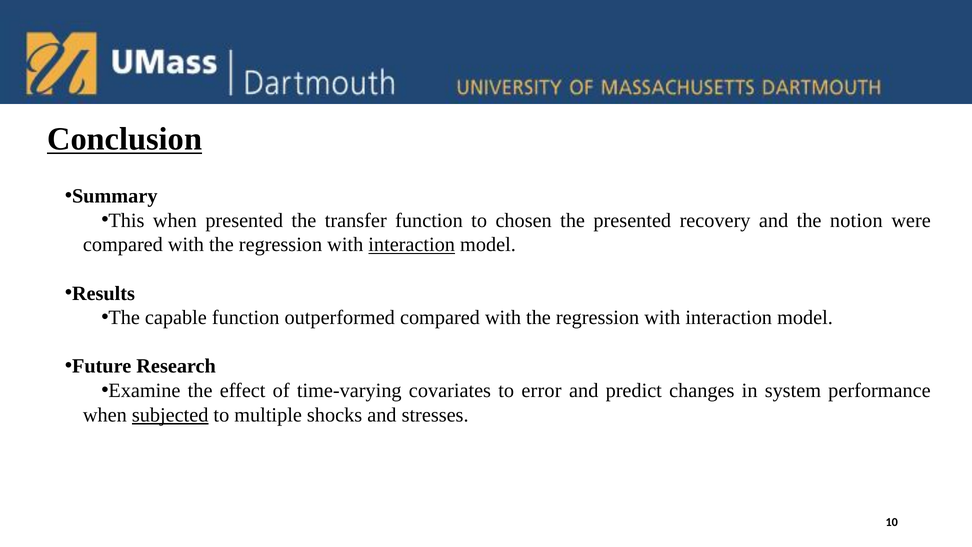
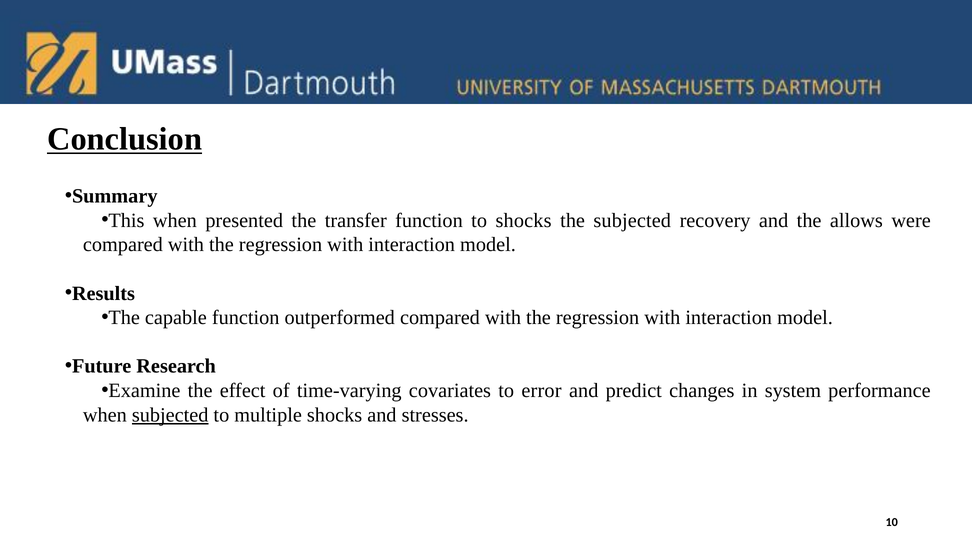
to chosen: chosen -> shocks
the presented: presented -> subjected
notion: notion -> allows
interaction at (412, 245) underline: present -> none
